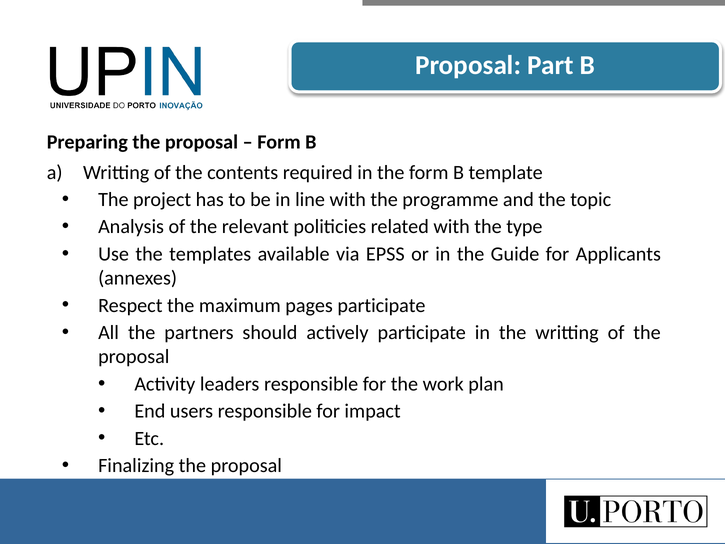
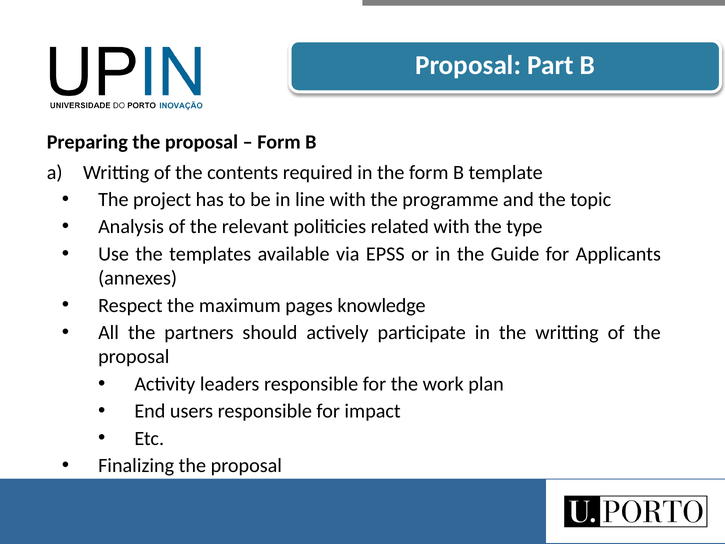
pages participate: participate -> knowledge
